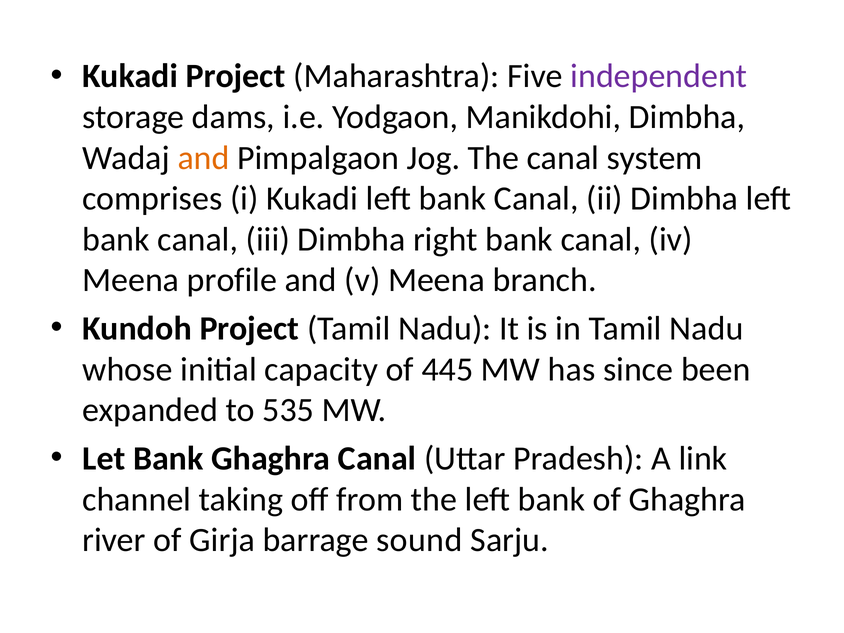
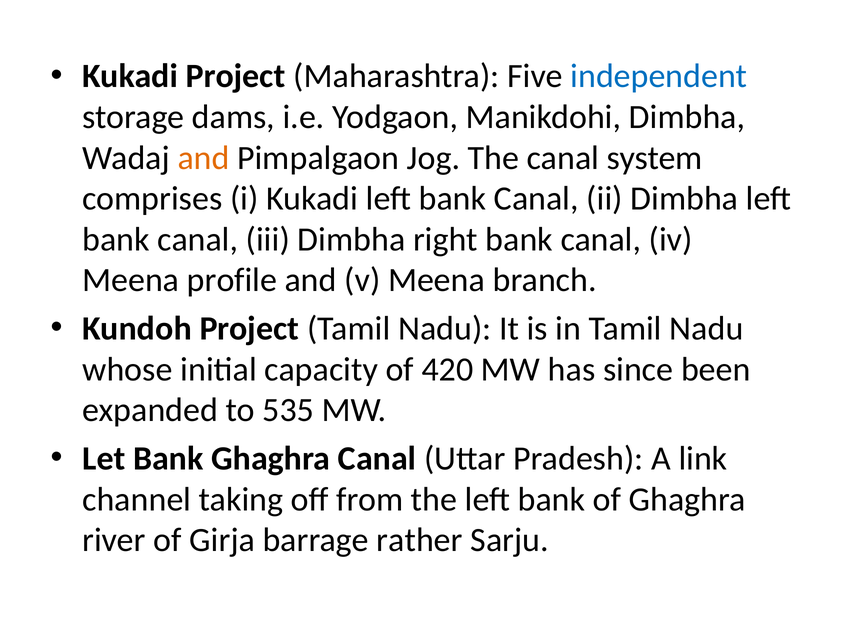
independent colour: purple -> blue
445: 445 -> 420
sound: sound -> rather
